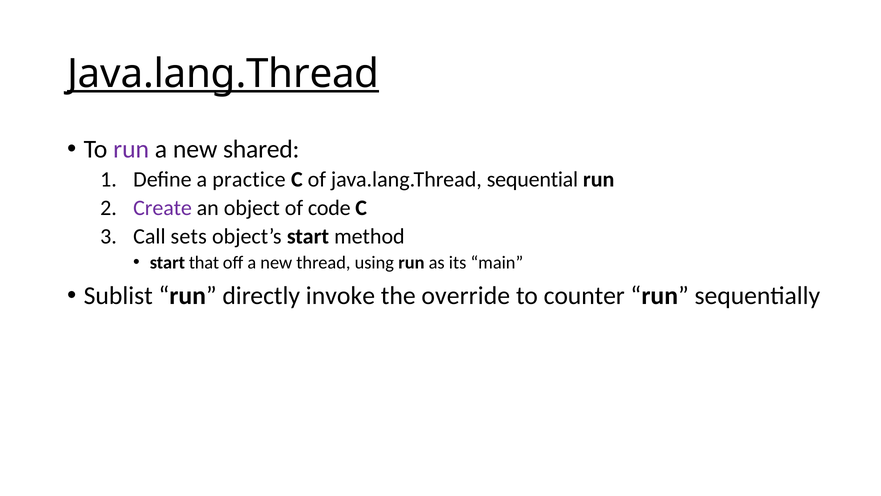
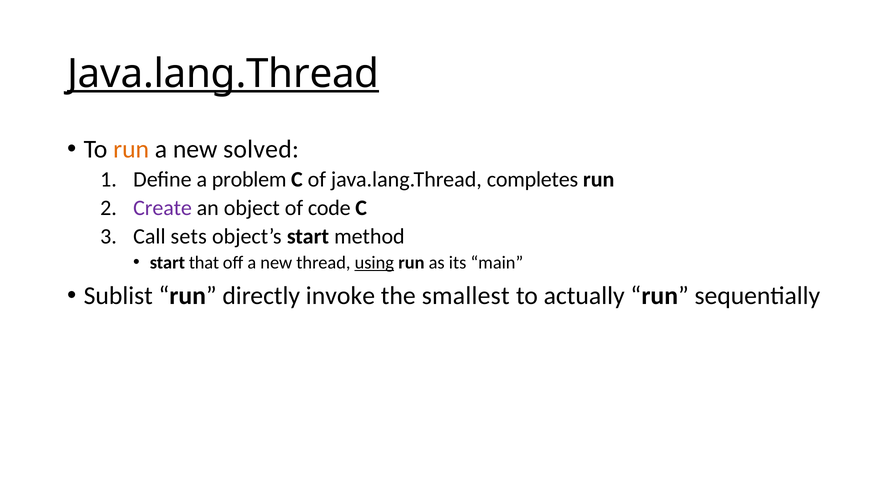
run at (131, 149) colour: purple -> orange
shared: shared -> solved
practice: practice -> problem
sequential: sequential -> completes
using underline: none -> present
override: override -> smallest
counter: counter -> actually
